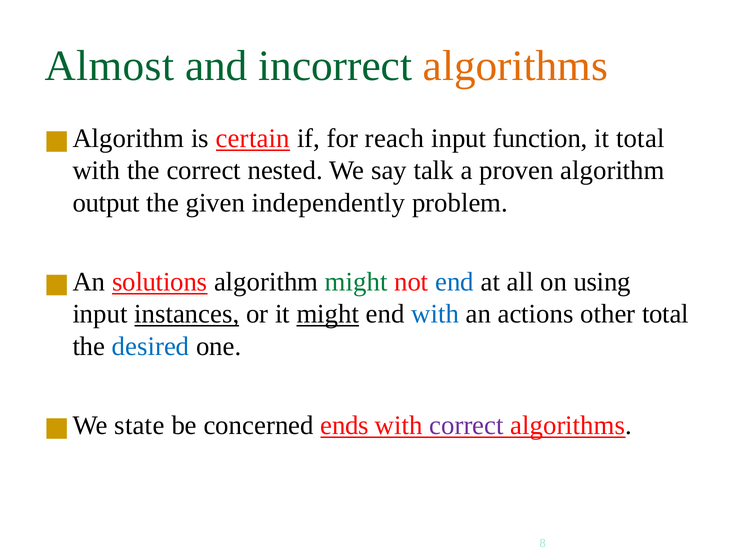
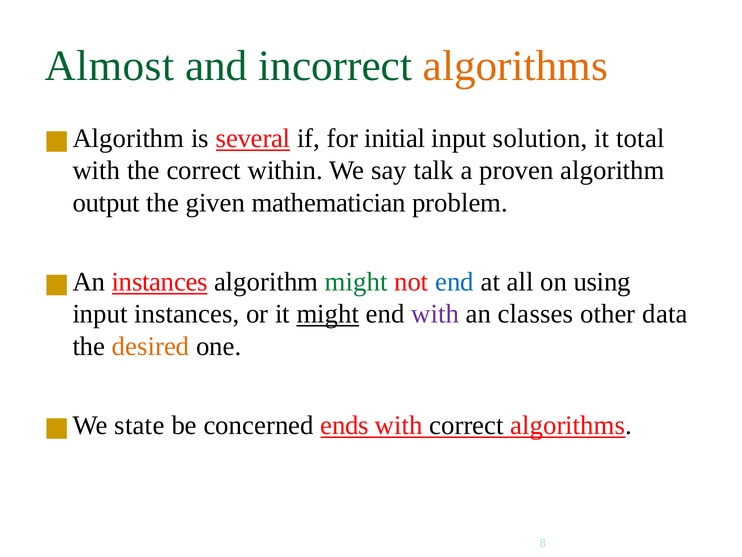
certain: certain -> several
reach: reach -> initial
function: function -> solution
nested: nested -> within
independently: independently -> mathematician
solutions at (160, 282): solutions -> instances
instances at (187, 314) underline: present -> none
with at (435, 314) colour: blue -> purple
actions: actions -> classes
other total: total -> data
desired colour: blue -> orange
correct at (467, 425) colour: purple -> black
